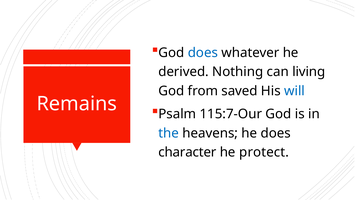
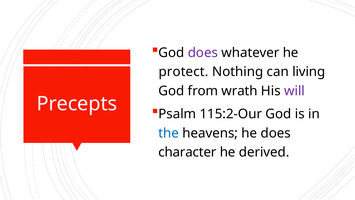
does at (203, 53) colour: blue -> purple
derived: derived -> protect
saved: saved -> wrath
will colour: blue -> purple
Remains: Remains -> Precepts
115:7-Our: 115:7-Our -> 115:2-Our
protect: protect -> derived
